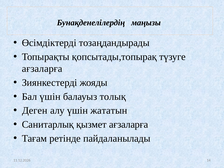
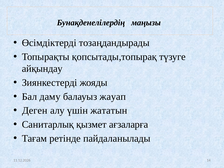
ағзаларға at (42, 69): ағзаларға -> айқындау
Бал үшін: үшін -> даму
толық: толық -> жауап
